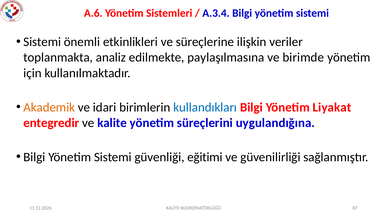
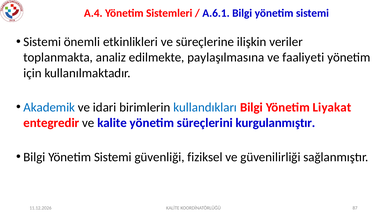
A.6: A.6 -> A.4
A.3.4: A.3.4 -> A.6.1
birimde: birimde -> faaliyeti
Akademik colour: orange -> blue
uygulandığına: uygulandığına -> kurgulanmıştır
eğitimi: eğitimi -> fiziksel
